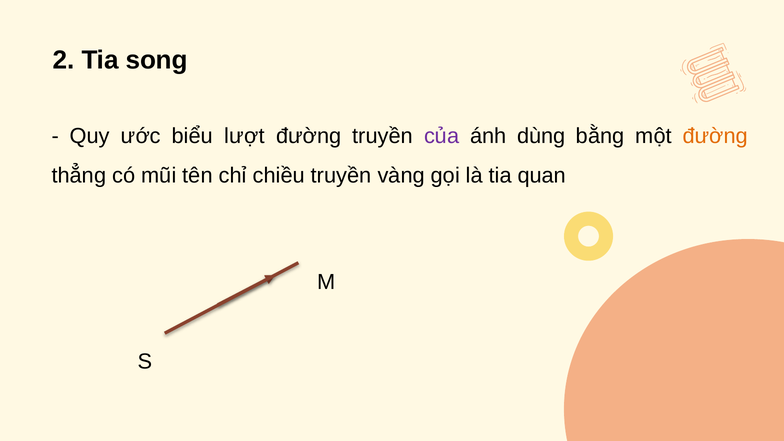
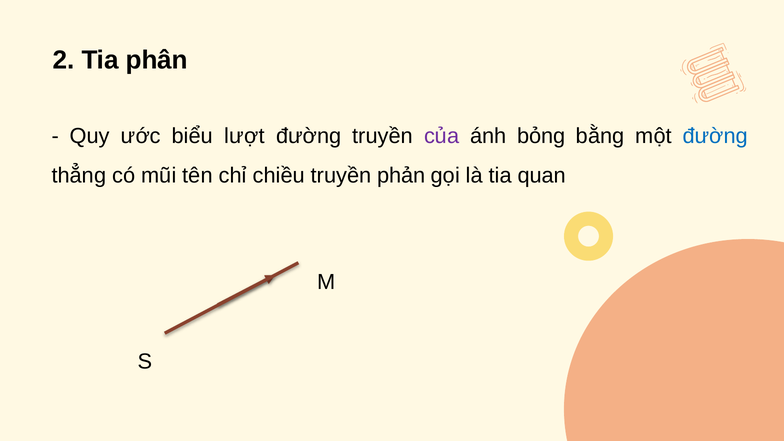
song: song -> phân
dùng: dùng -> bỏng
đường at (715, 136) colour: orange -> blue
vàng: vàng -> phản
